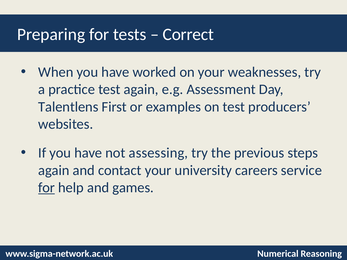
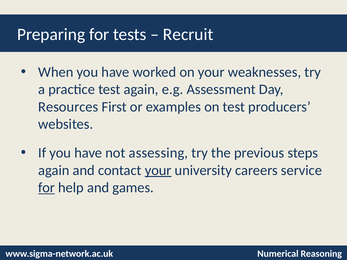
Correct: Correct -> Recruit
Talentlens: Talentlens -> Resources
your at (158, 170) underline: none -> present
